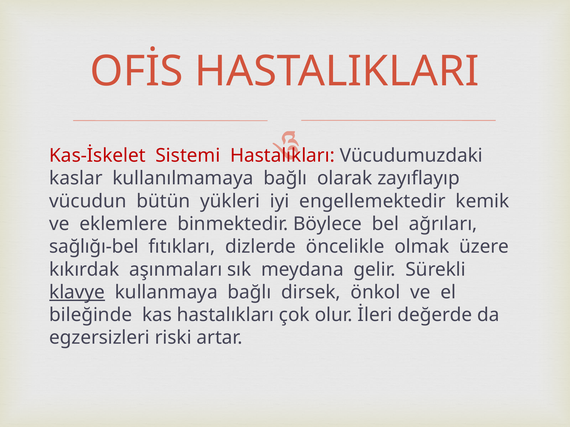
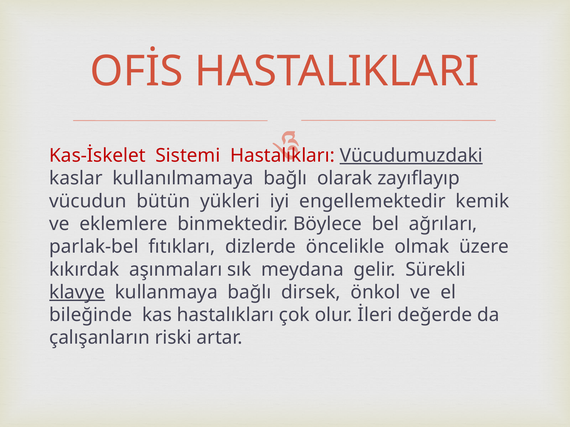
Vücudumuzdaki underline: none -> present
sağlığı-bel: sağlığı-bel -> parlak-bel
egzersizleri: egzersizleri -> çalışanların
